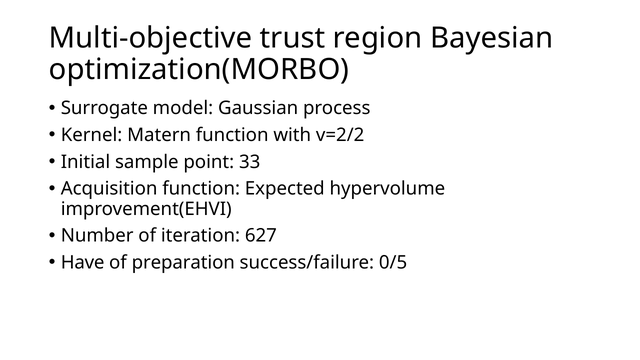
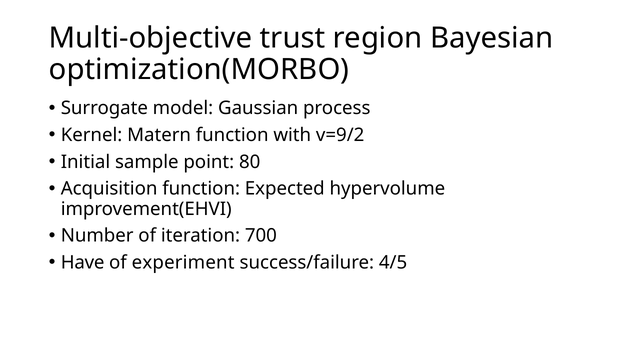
v=2/2: v=2/2 -> v=9/2
33: 33 -> 80
627: 627 -> 700
preparation: preparation -> experiment
0/5: 0/5 -> 4/5
